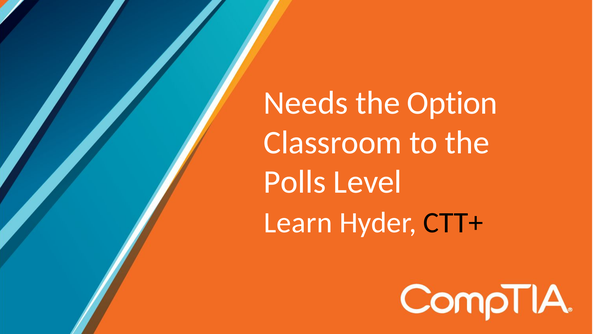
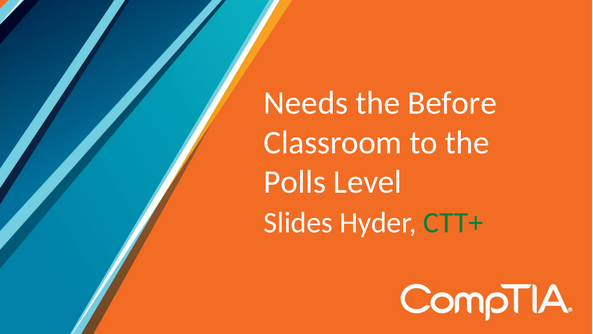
Option: Option -> Before
Learn: Learn -> Slides
CTT+ colour: black -> green
